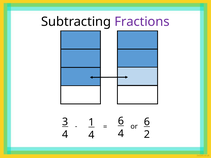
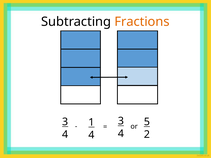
Fractions colour: purple -> orange
6 at (121, 121): 6 -> 3
or 6: 6 -> 5
